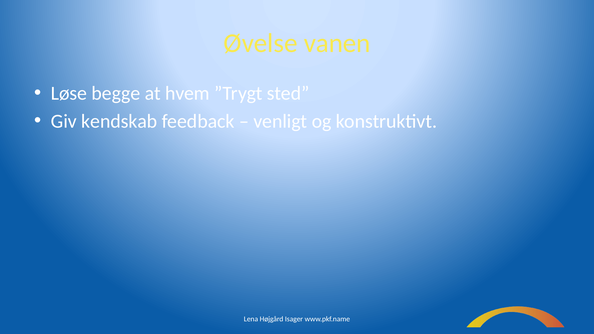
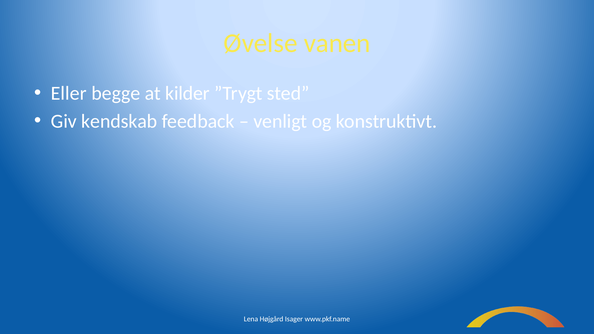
Løse: Løse -> Eller
hvem: hvem -> kilder
